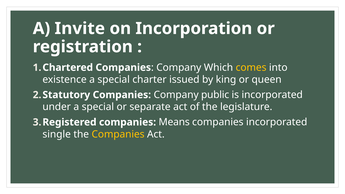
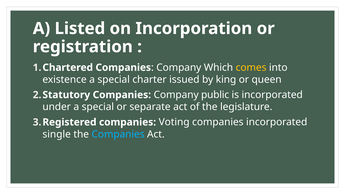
Invite: Invite -> Listed
Means: Means -> Voting
Companies at (118, 134) colour: yellow -> light blue
